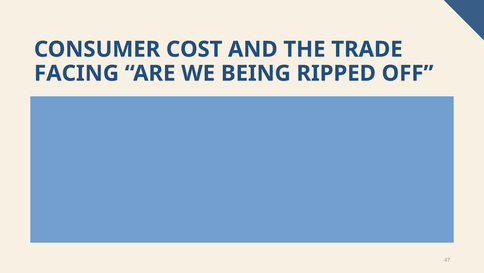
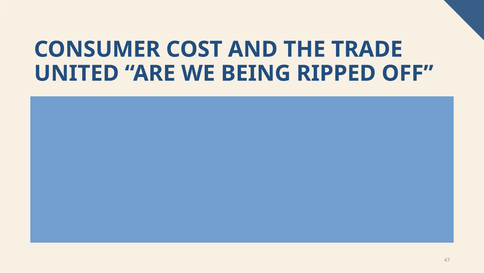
FACING: FACING -> UNITED
